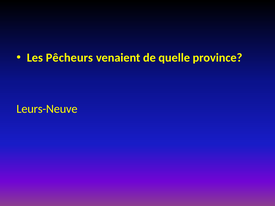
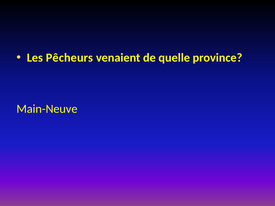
Leurs-Neuve: Leurs-Neuve -> Main-Neuve
